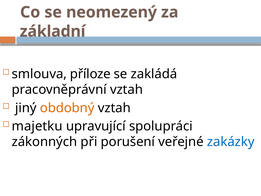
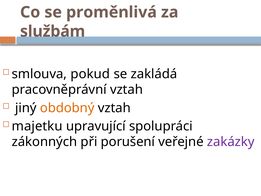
neomezený: neomezený -> proměnlivá
základní: základní -> službám
příloze: příloze -> pokud
zakázky colour: blue -> purple
